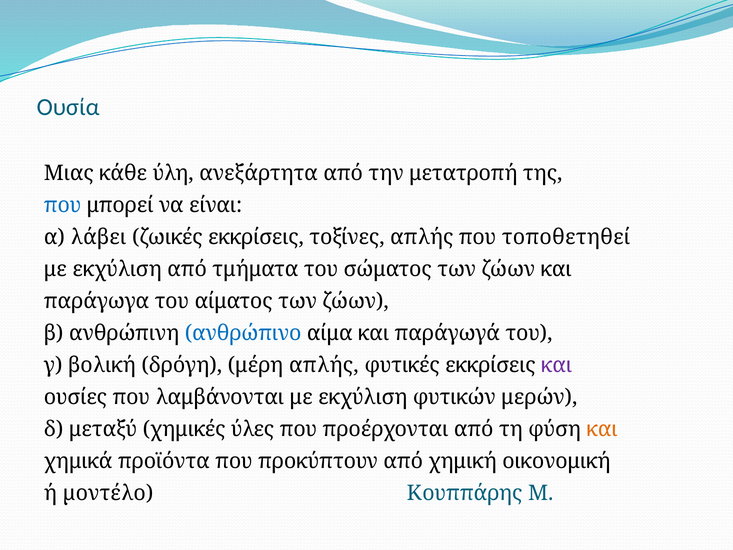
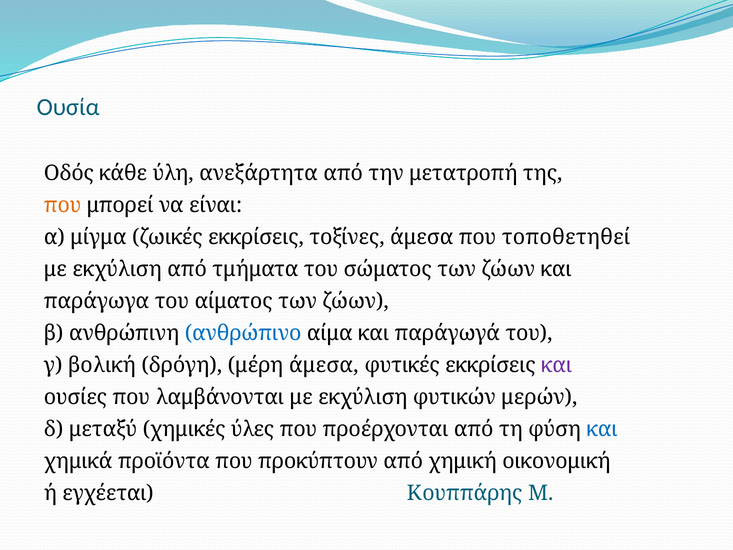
Μιας: Μιας -> Οδός
που at (63, 205) colour: blue -> orange
λάβει: λάβει -> μίγμα
τοξίνες απλής: απλής -> άμεσα
μέρη απλής: απλής -> άμεσα
και at (602, 429) colour: orange -> blue
µοντέλο: µοντέλο -> εγχέεται
